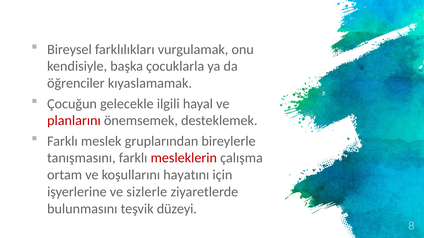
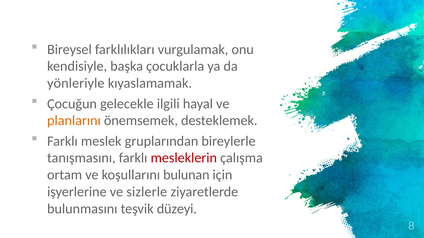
öğrenciler: öğrenciler -> yönleriyle
planlarını colour: red -> orange
hayatını: hayatını -> bulunan
